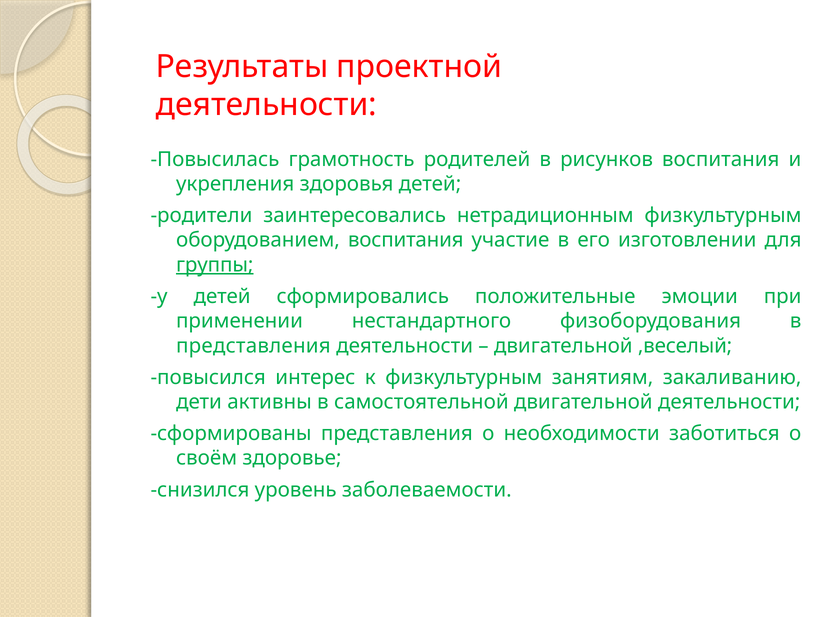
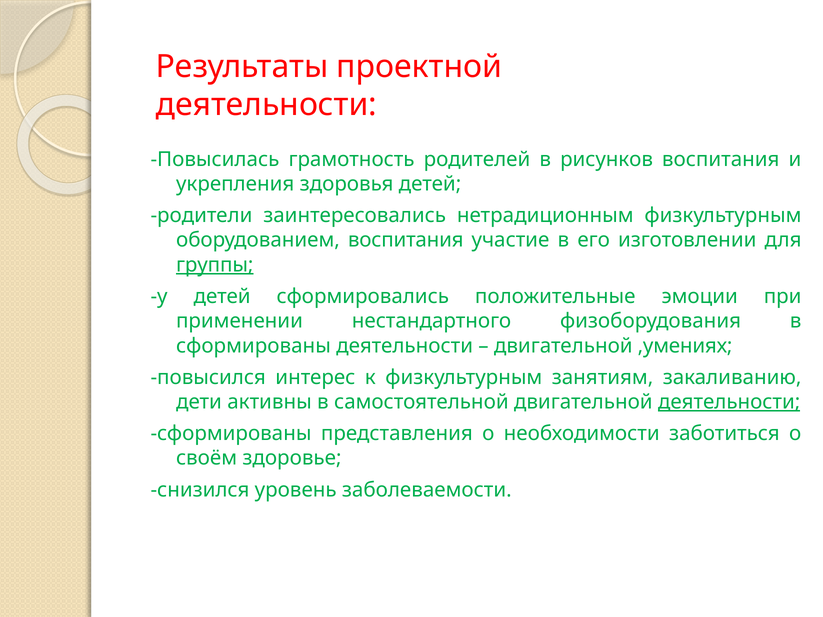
представления at (253, 346): представления -> сформированы
,веселый: ,веселый -> ,умениях
деятельности at (729, 402) underline: none -> present
